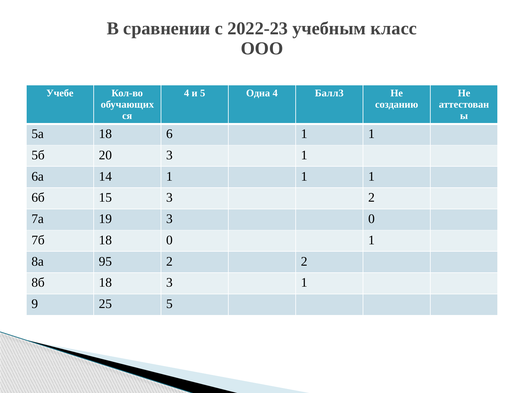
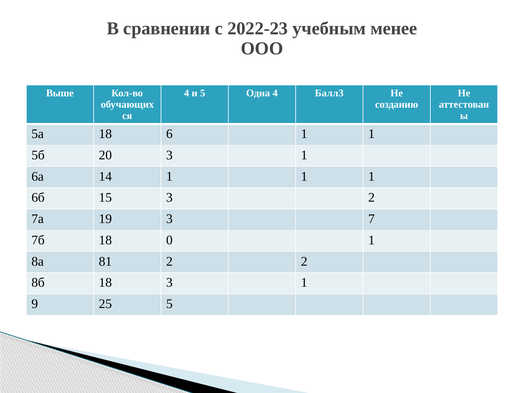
класс: класс -> менее
Учебе: Учебе -> Выше
3 0: 0 -> 7
95: 95 -> 81
